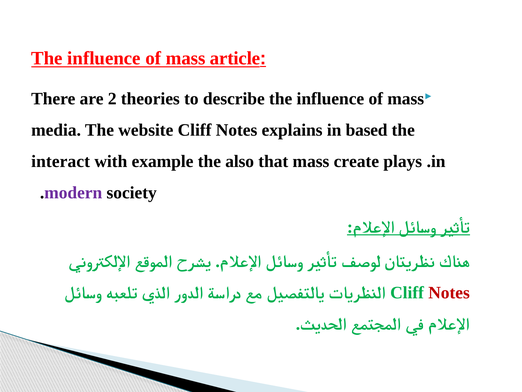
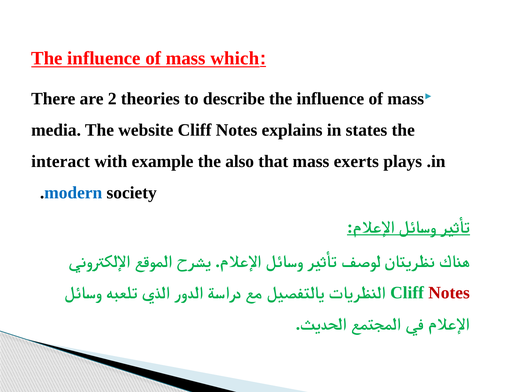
article: article -> which
based: based -> states
create: create -> exerts
modern colour: purple -> blue
